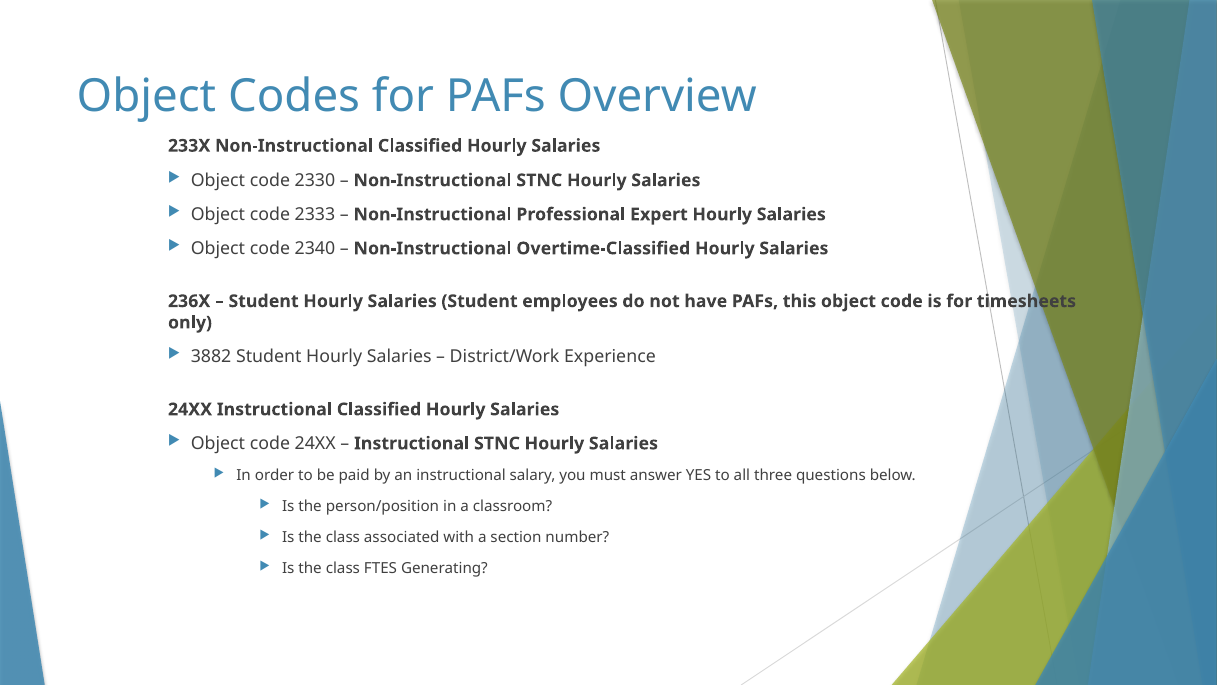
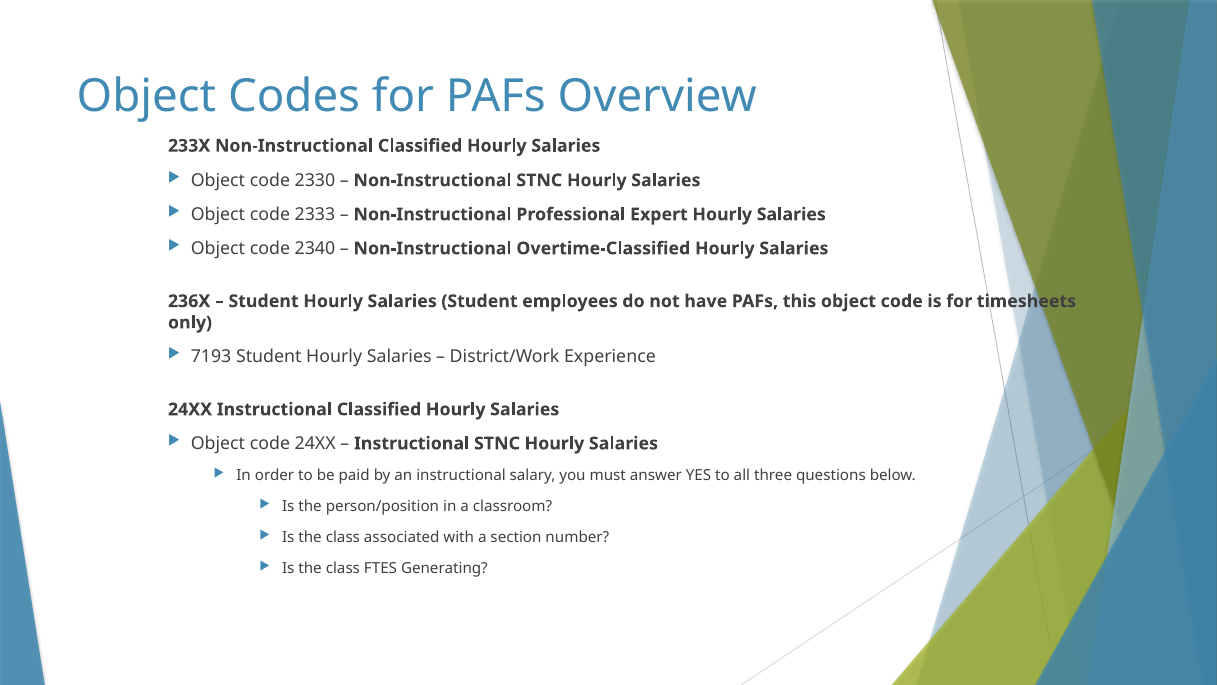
3882: 3882 -> 7193
